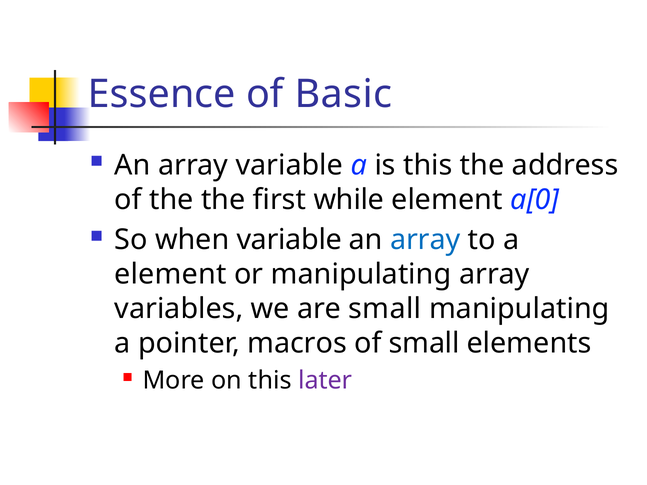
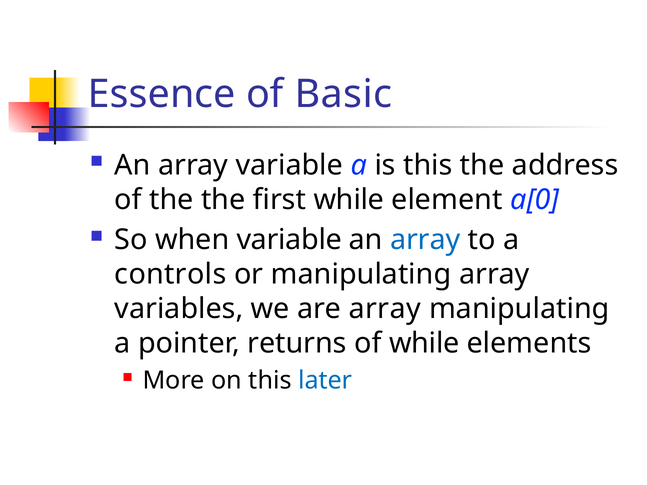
element at (170, 275): element -> controls
are small: small -> array
macros: macros -> returns
of small: small -> while
later colour: purple -> blue
